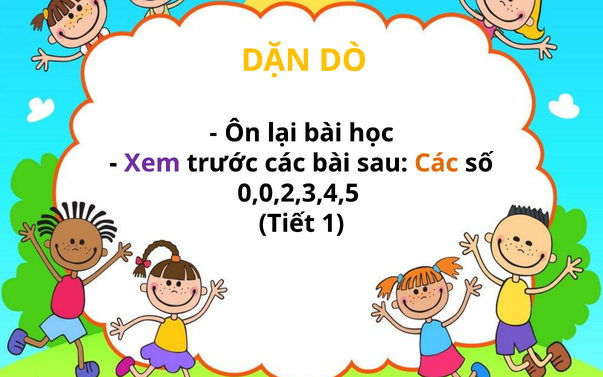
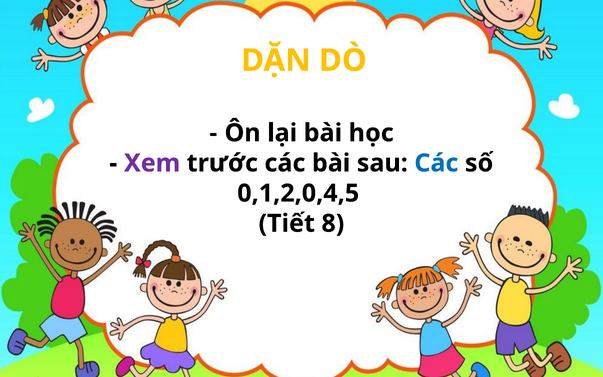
Các at (436, 163) colour: orange -> blue
0,0,2,3,4,5: 0,0,2,3,4,5 -> 0,1,2,0,4,5
1: 1 -> 8
